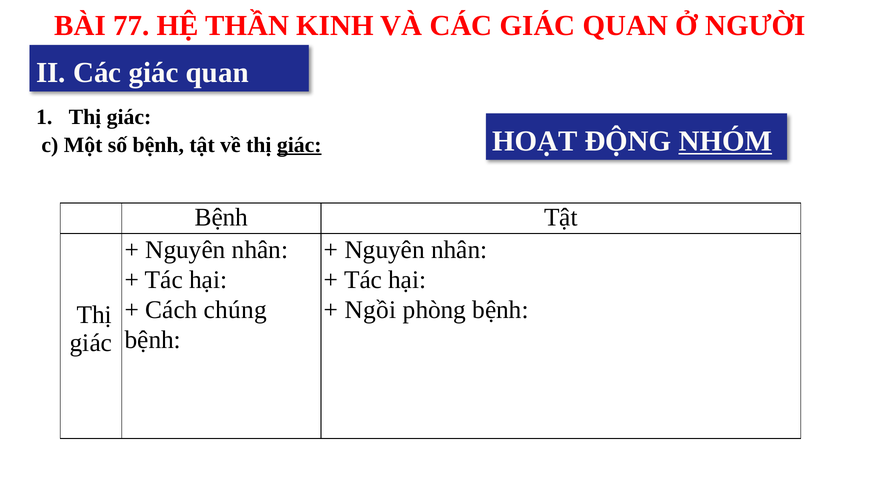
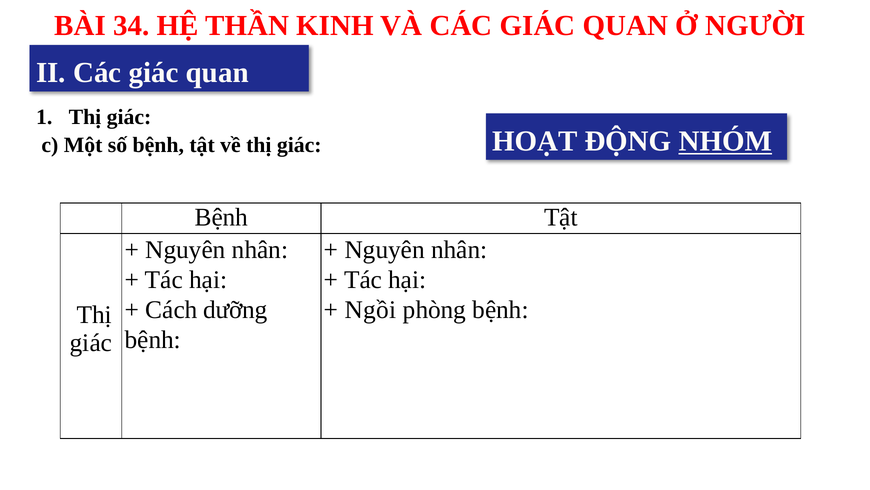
77: 77 -> 34
giác at (299, 145) underline: present -> none
chúng: chúng -> dưỡng
